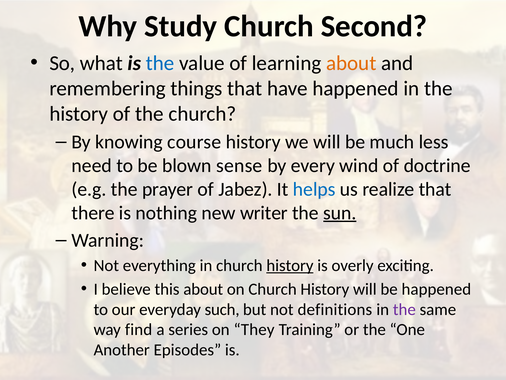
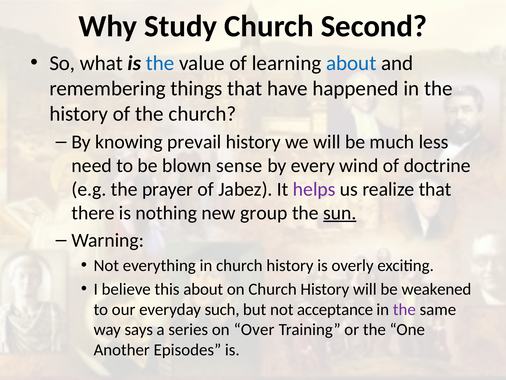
about at (351, 63) colour: orange -> blue
course: course -> prevail
helps colour: blue -> purple
writer: writer -> group
history at (290, 265) underline: present -> none
be happened: happened -> weakened
definitions: definitions -> acceptance
find: find -> says
They: They -> Over
